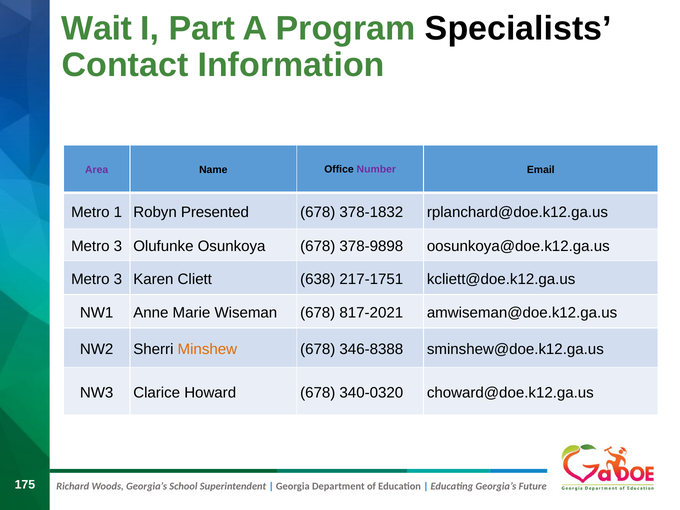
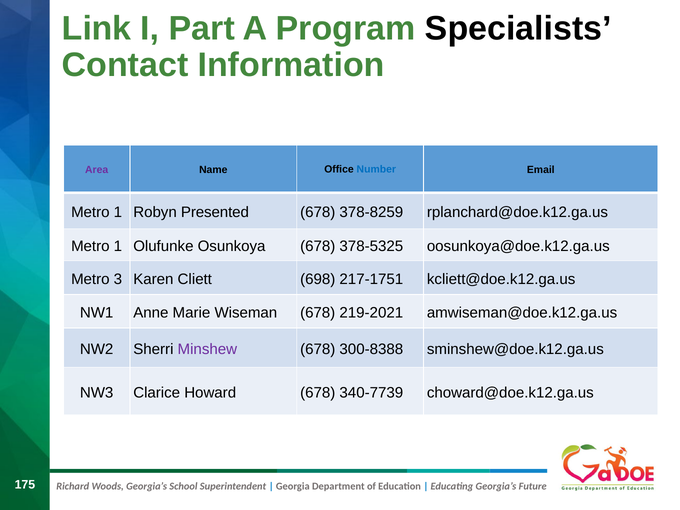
Wait: Wait -> Link
Number colour: purple -> blue
378-1832: 378-1832 -> 378-8259
3 at (118, 246): 3 -> 1
378-9898: 378-9898 -> 378-5325
638: 638 -> 698
817-2021: 817-2021 -> 219-2021
Minshew colour: orange -> purple
346-8388: 346-8388 -> 300-8388
340-0320: 340-0320 -> 340-7739
